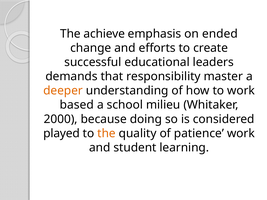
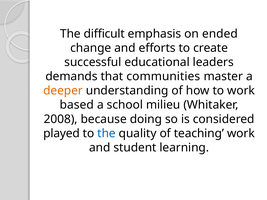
achieve: achieve -> difficult
responsibility: responsibility -> communities
2000: 2000 -> 2008
the at (107, 134) colour: orange -> blue
patience: patience -> teaching
